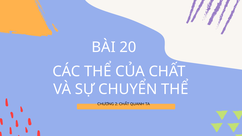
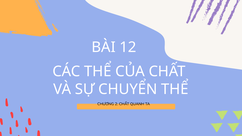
20: 20 -> 12
